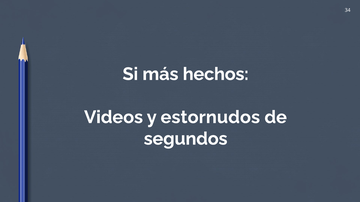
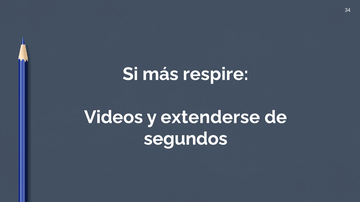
hechos: hechos -> respire
estornudos: estornudos -> extenderse
